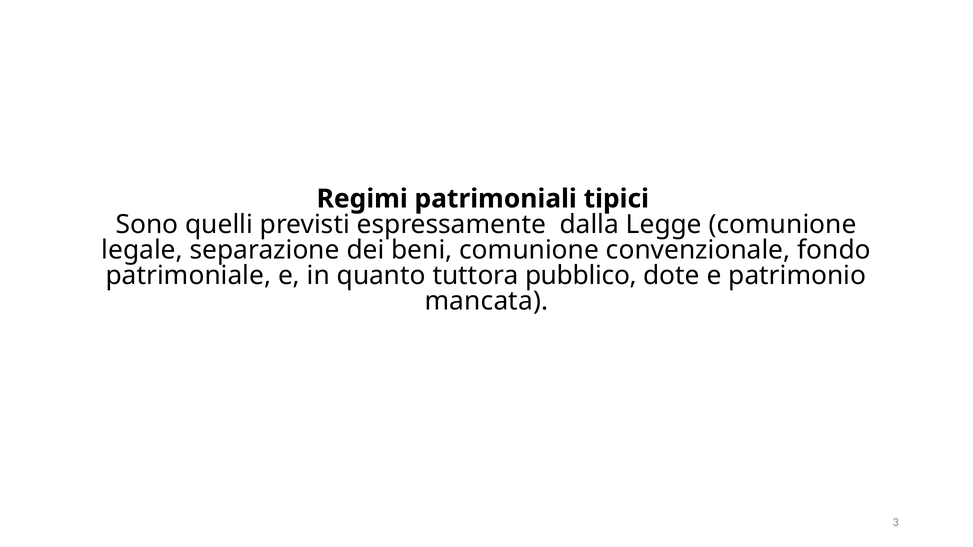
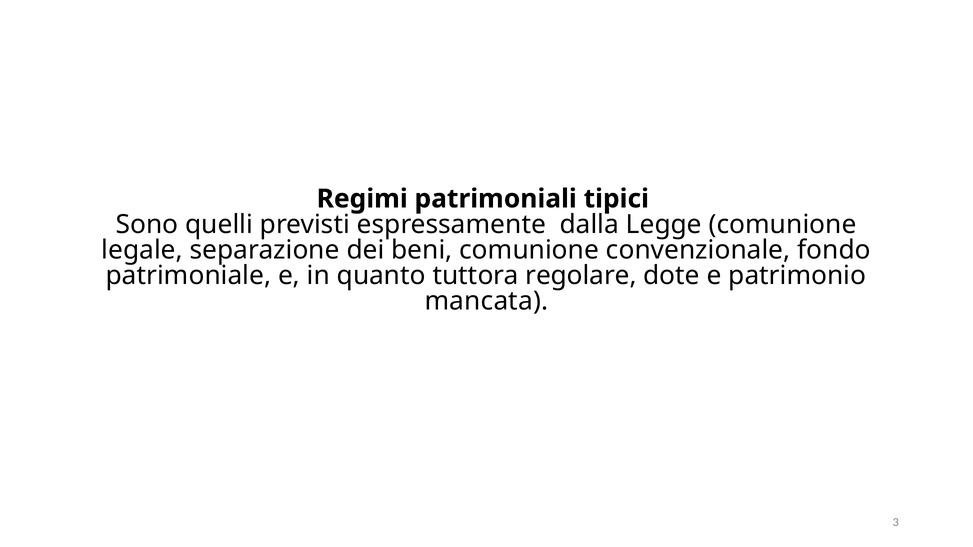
pubblico: pubblico -> regolare
